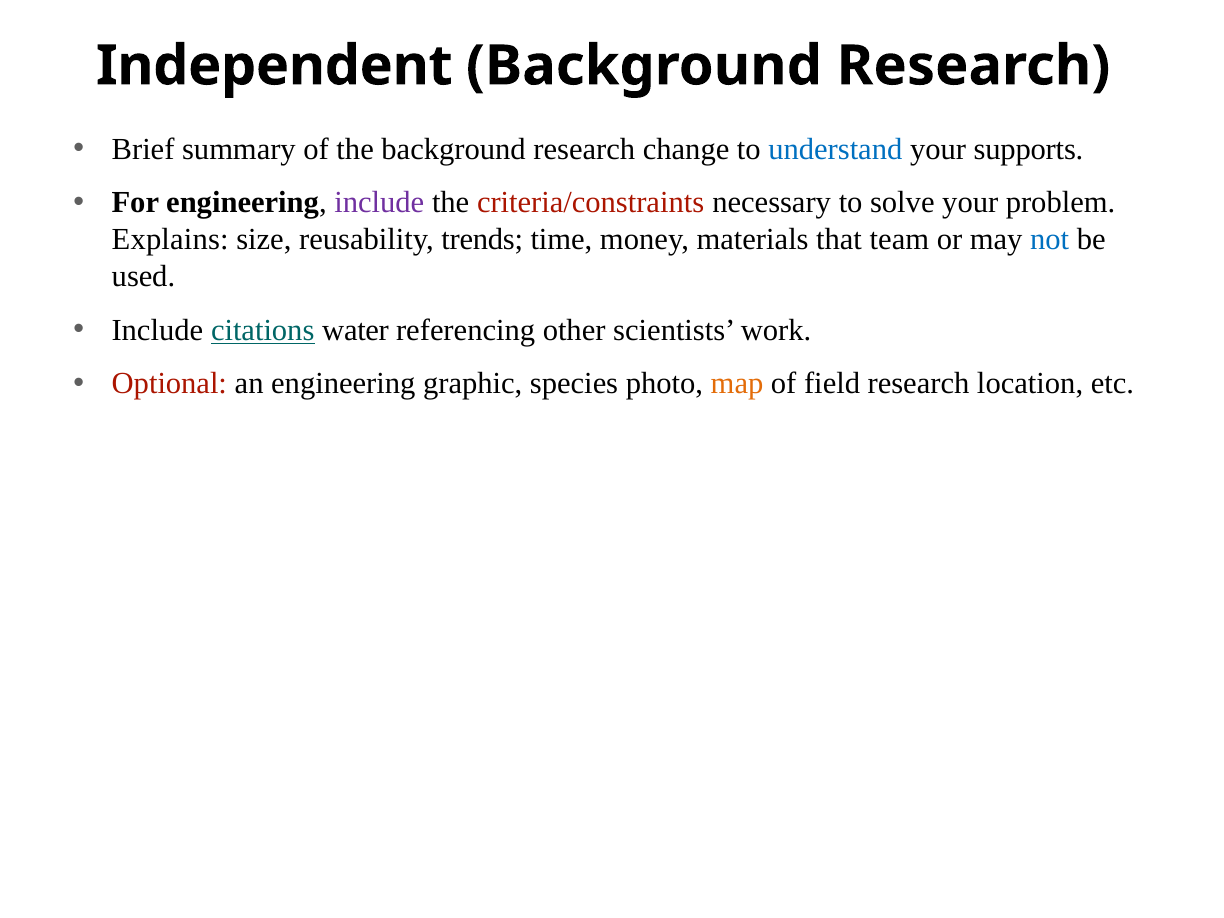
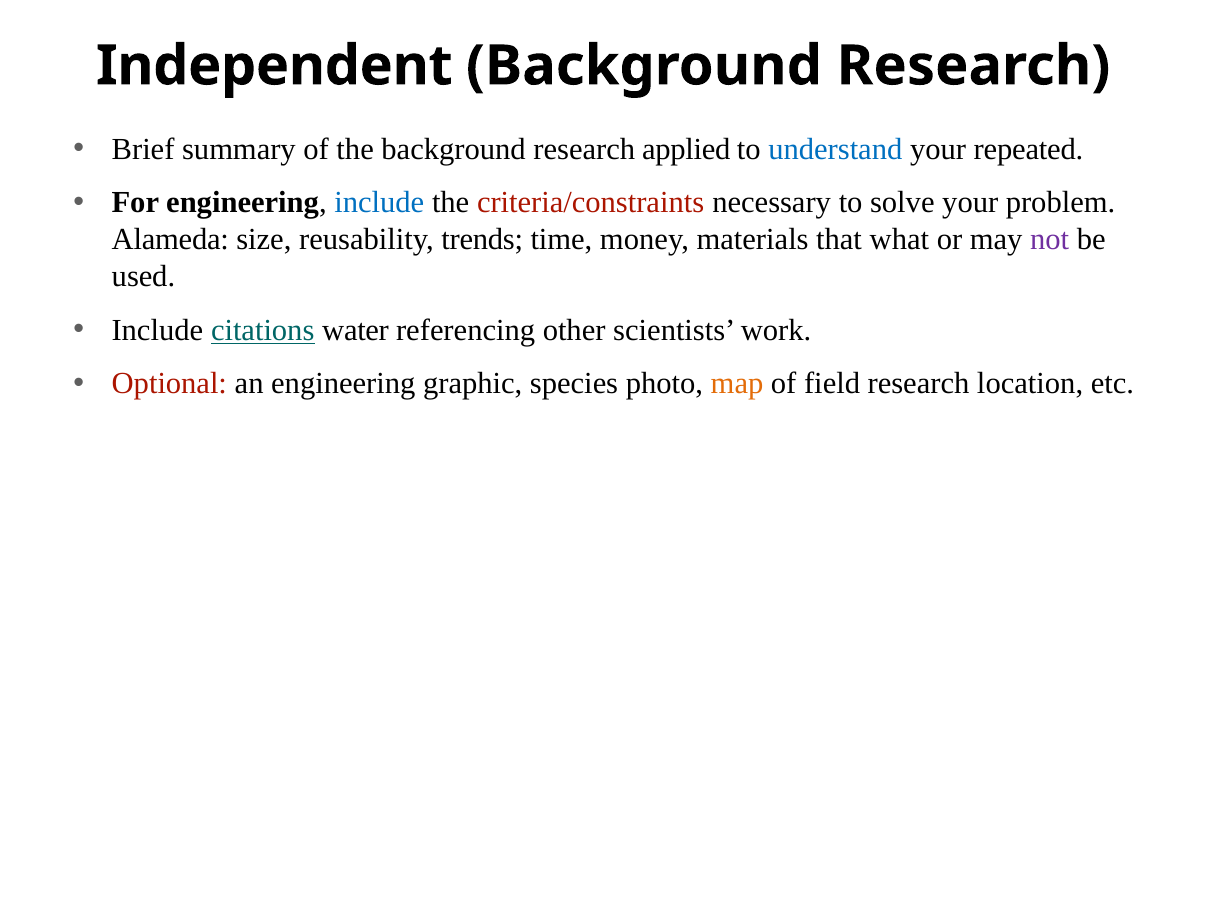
change: change -> applied
supports: supports -> repeated
include at (379, 203) colour: purple -> blue
Explains: Explains -> Alameda
team: team -> what
not colour: blue -> purple
